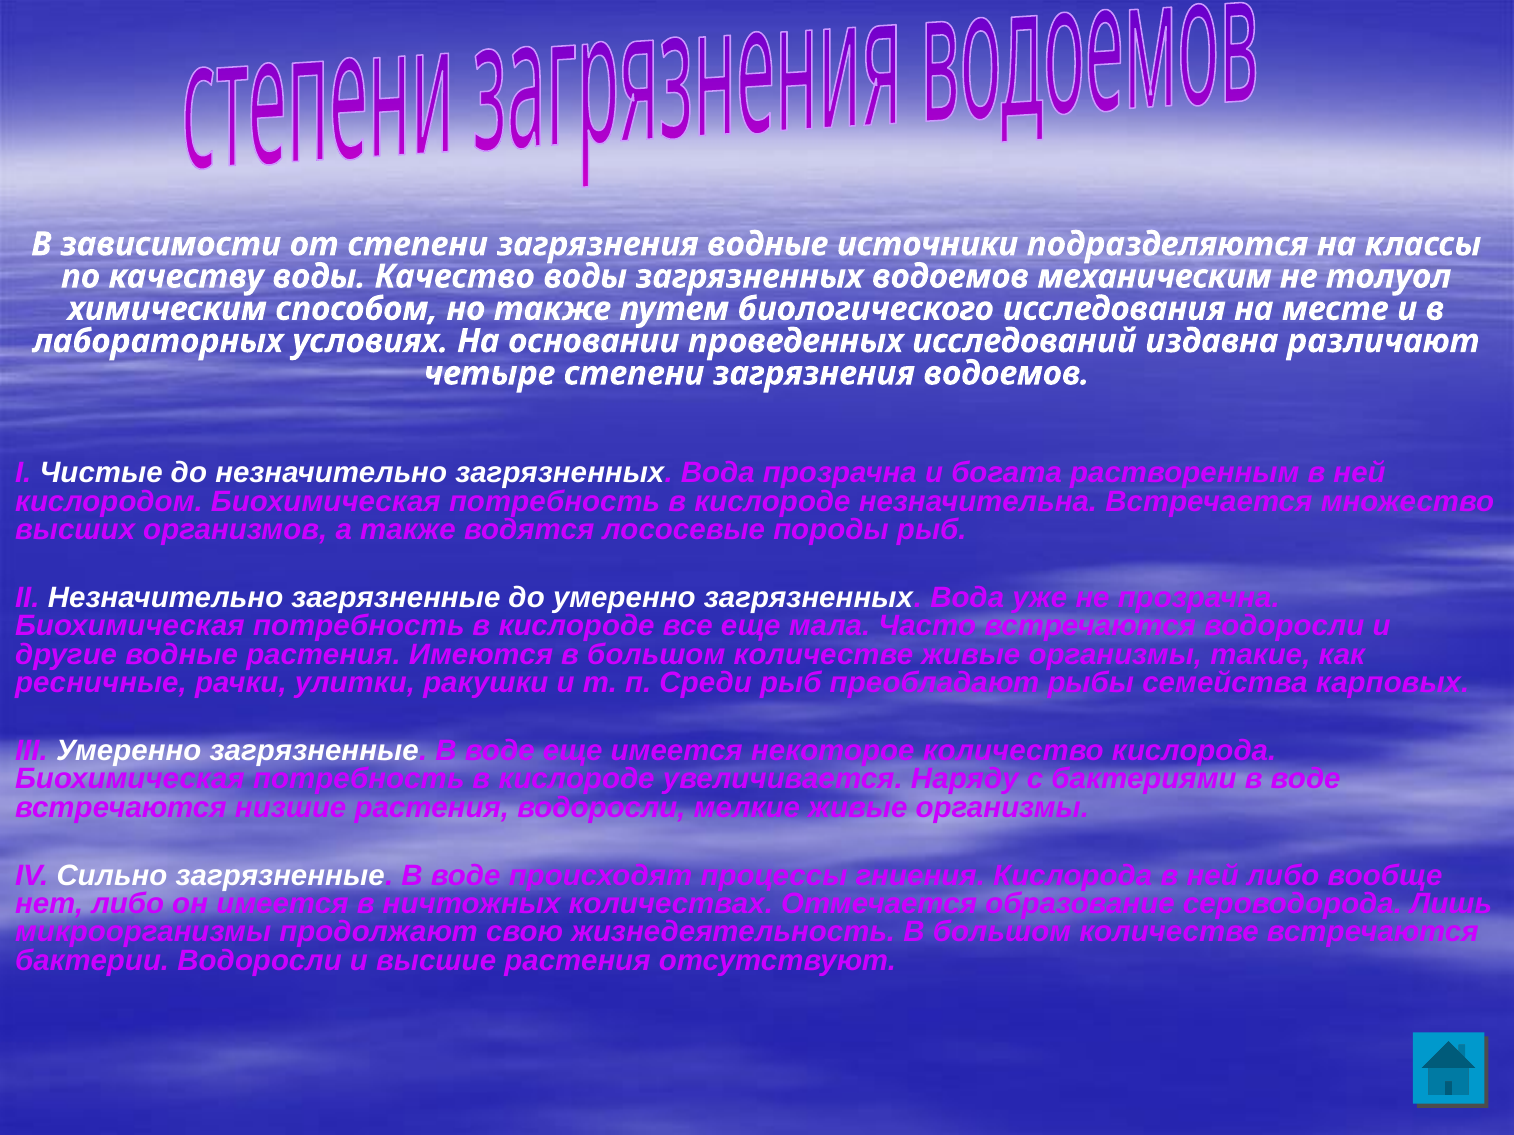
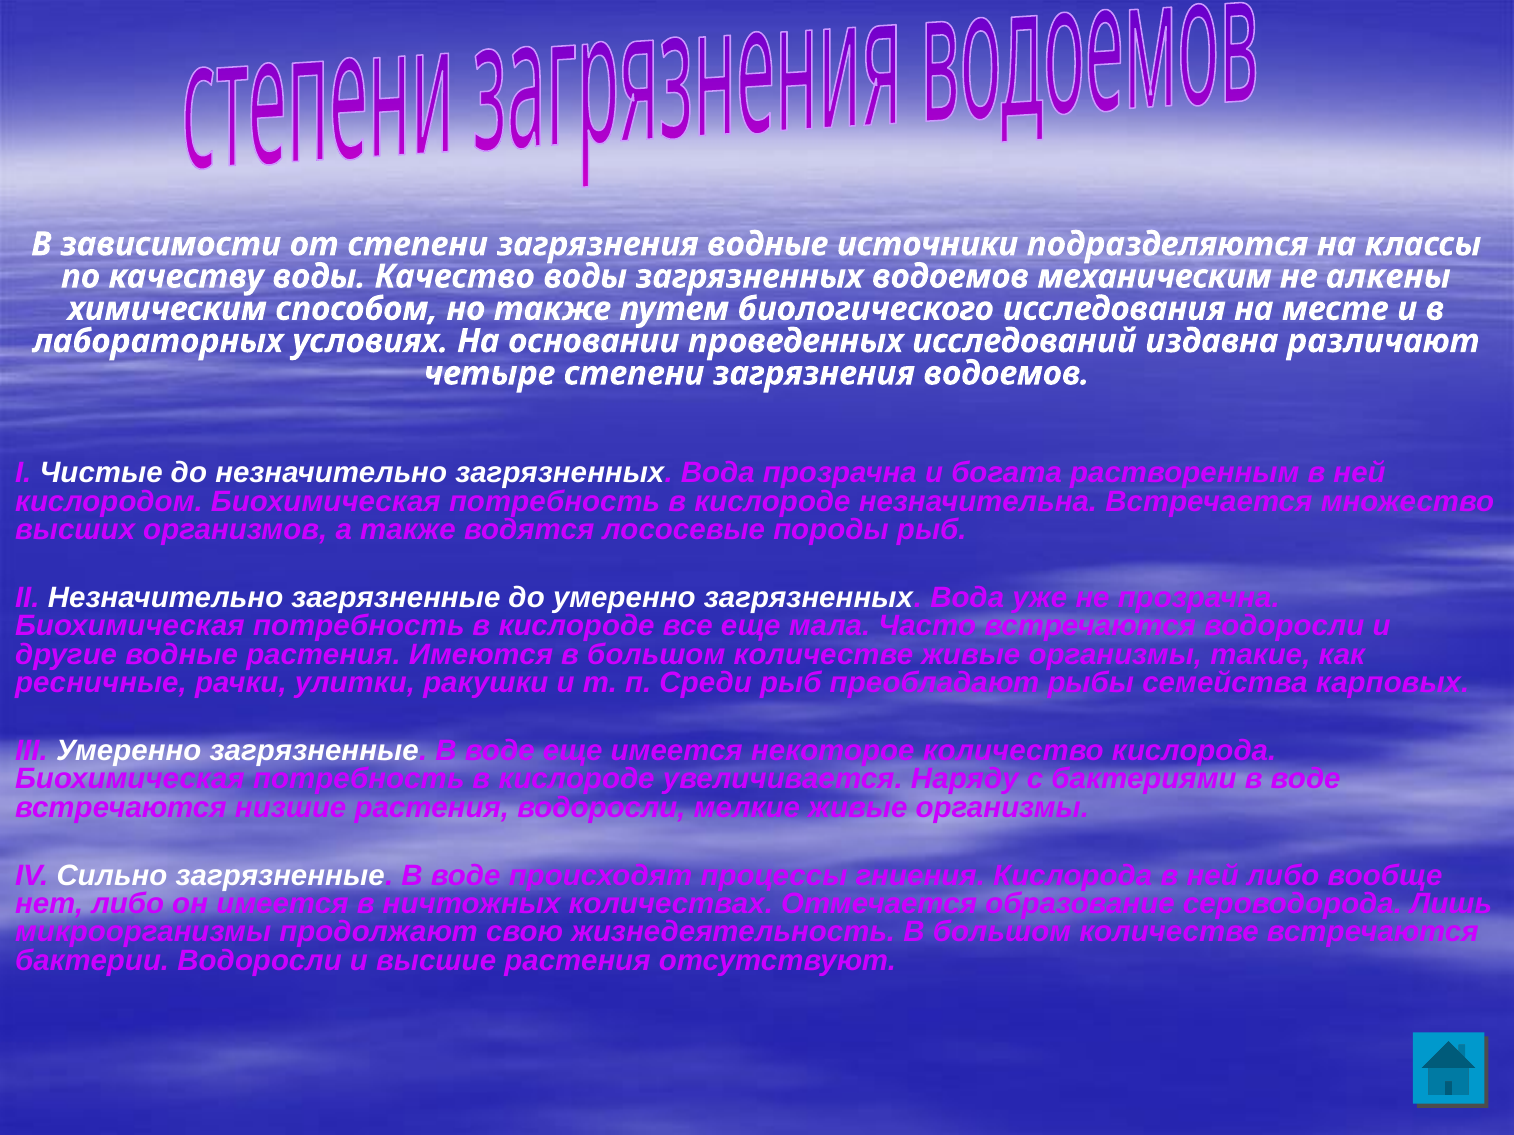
толуол: толуол -> алкены
